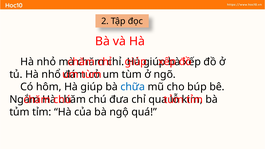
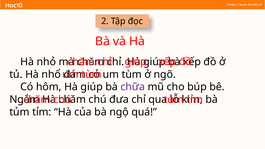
chữa colour: blue -> purple
